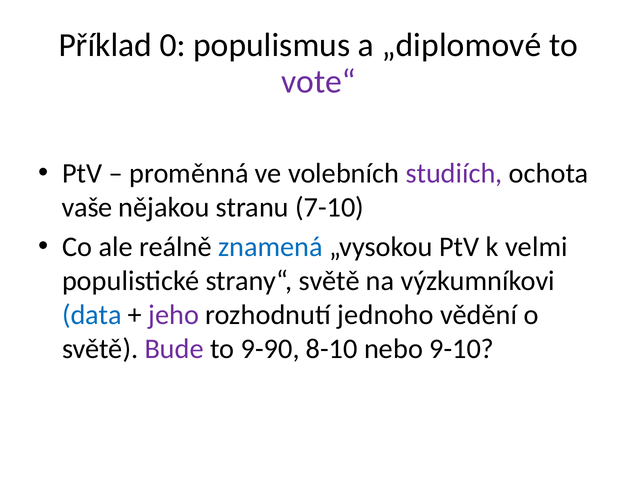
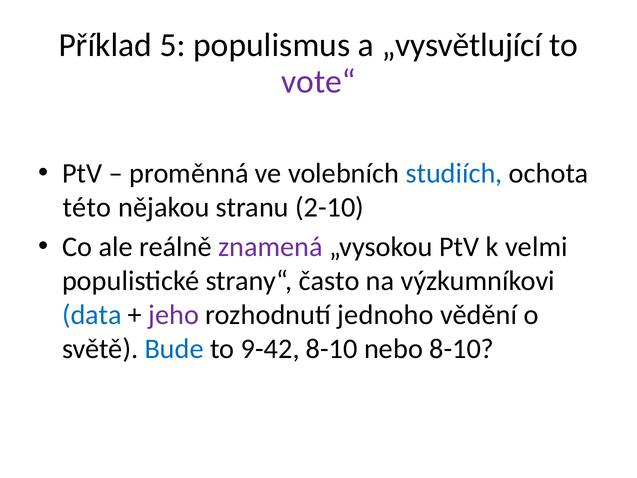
0: 0 -> 5
„diplomové: „diplomové -> „vysvětlující
studiích colour: purple -> blue
vaše: vaše -> této
7-10: 7-10 -> 2-10
znamená colour: blue -> purple
strany“ světě: světě -> často
Bude colour: purple -> blue
9-90: 9-90 -> 9-42
nebo 9-10: 9-10 -> 8-10
